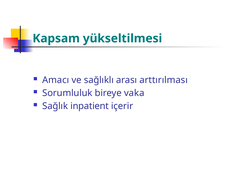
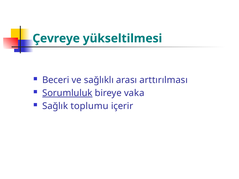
Kapsam: Kapsam -> Çevreye
Amacı: Amacı -> Beceri
Sorumluluk underline: none -> present
inpatient: inpatient -> toplumu
